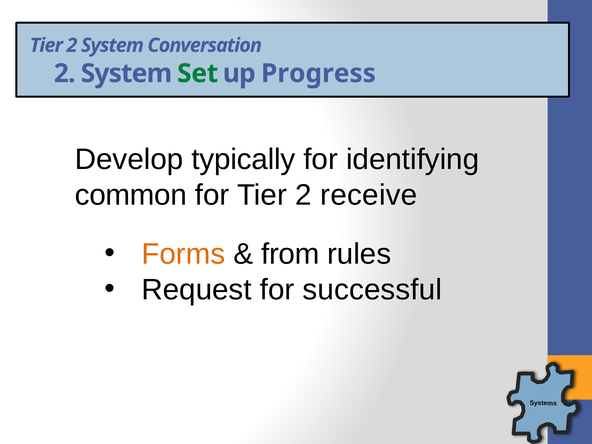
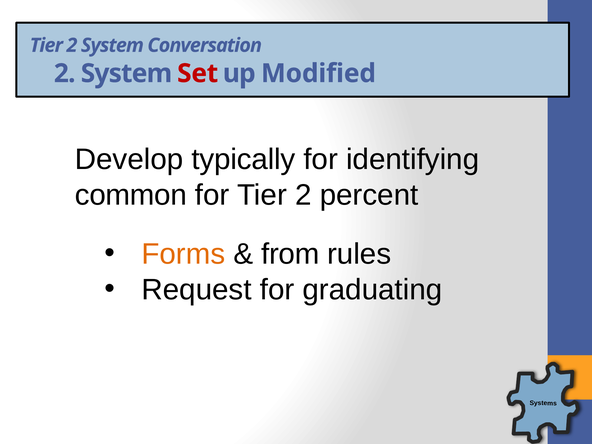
Set colour: green -> red
Progress: Progress -> Modified
receive: receive -> percent
successful: successful -> graduating
